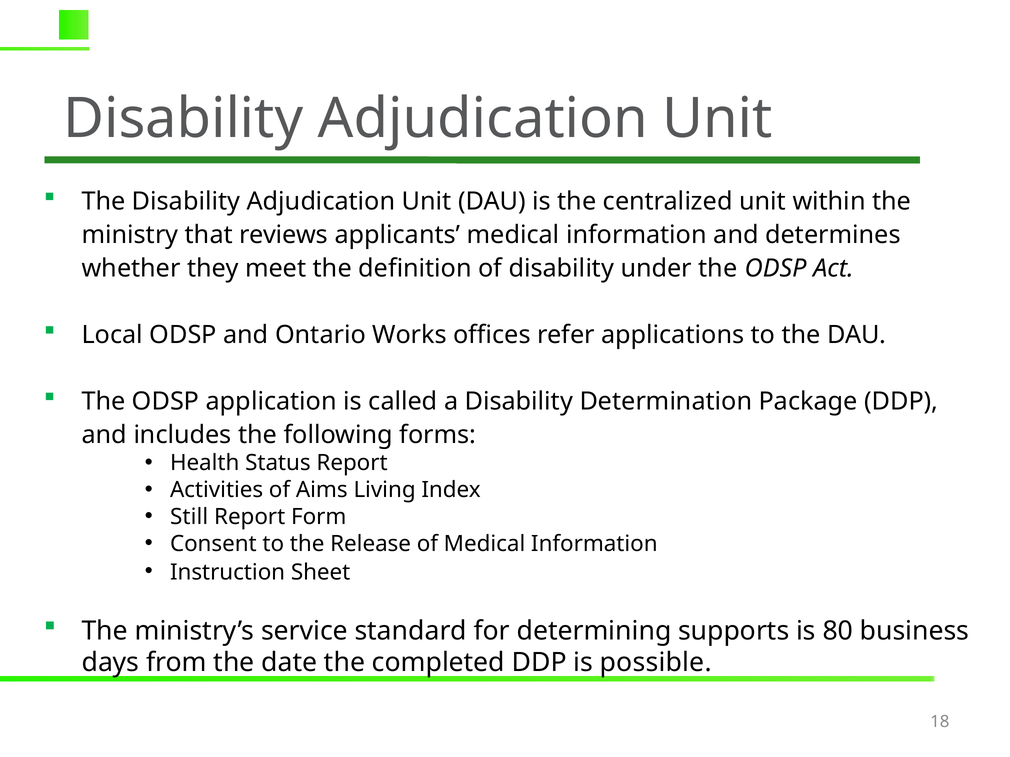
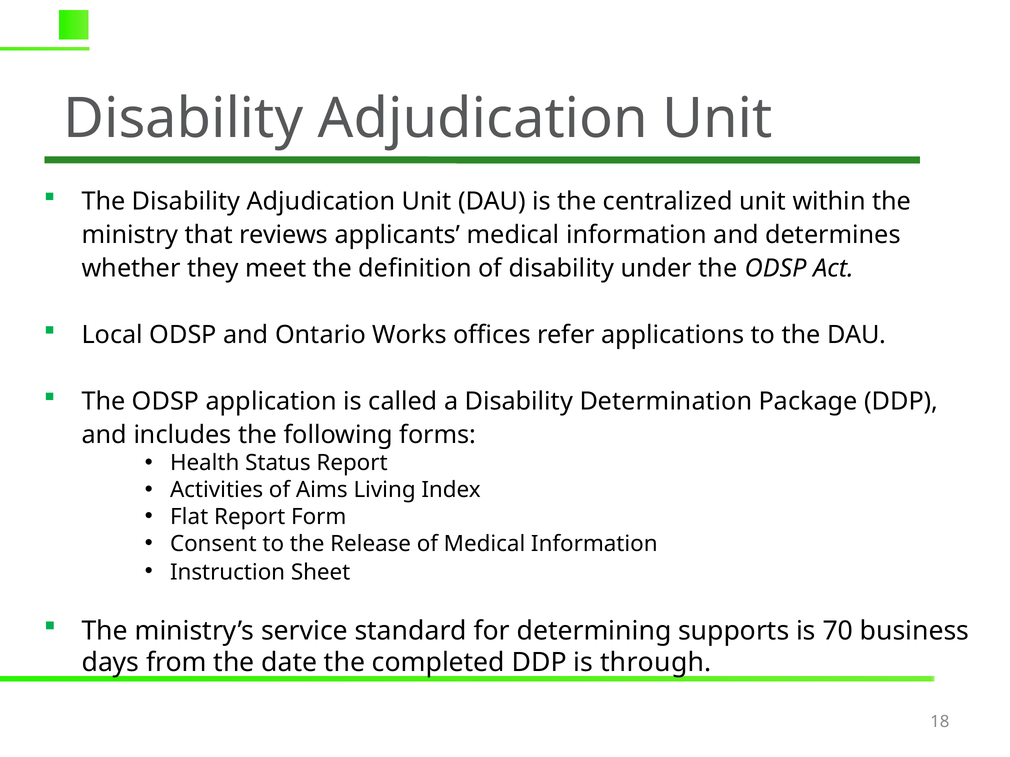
Still: Still -> Flat
80: 80 -> 70
possible: possible -> through
